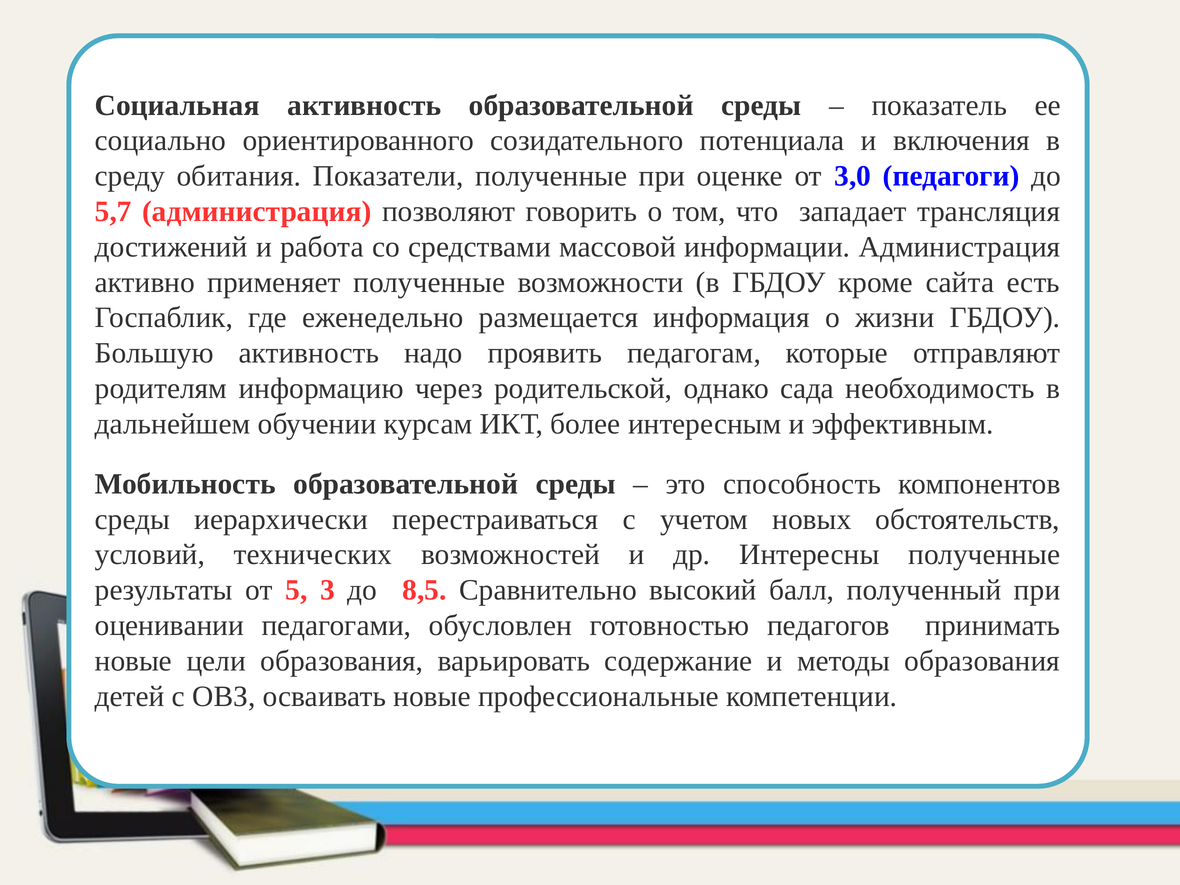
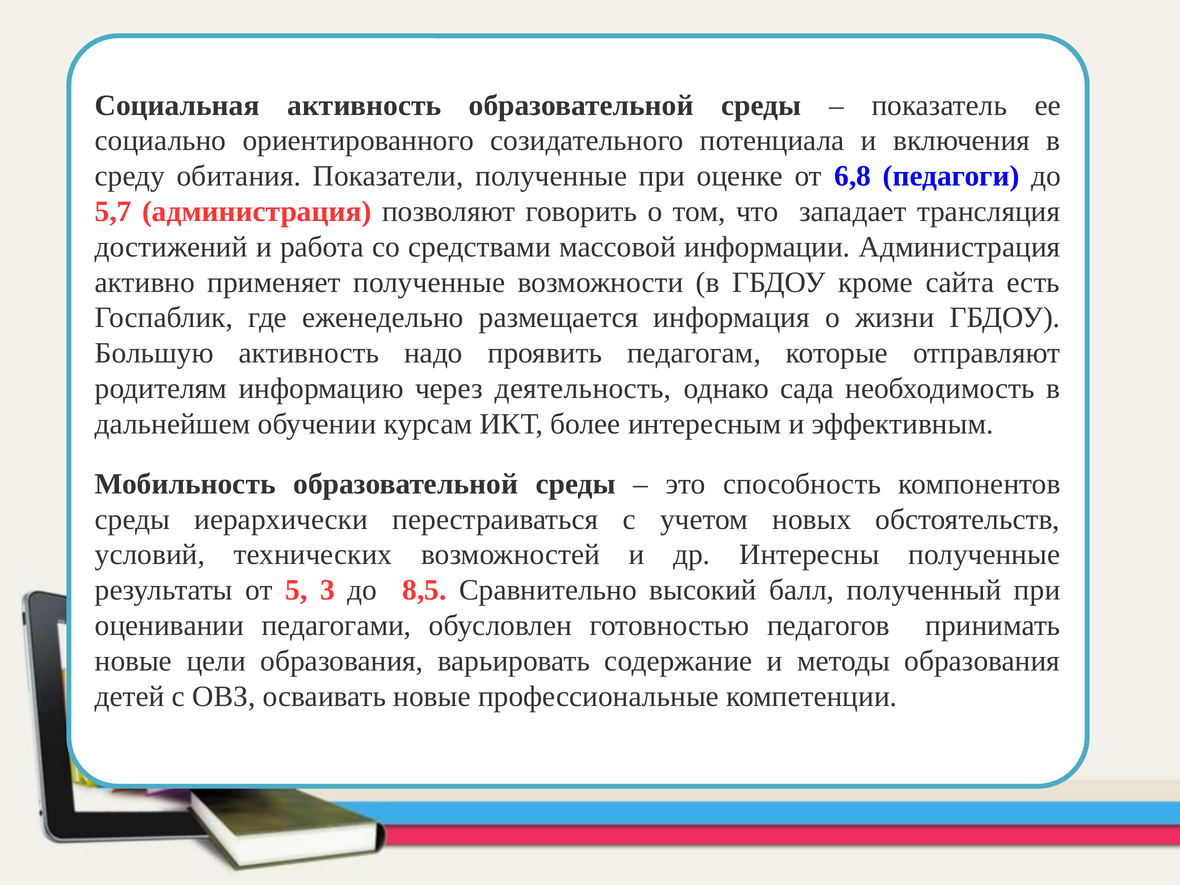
3,0: 3,0 -> 6,8
родительской: родительской -> деятельность
